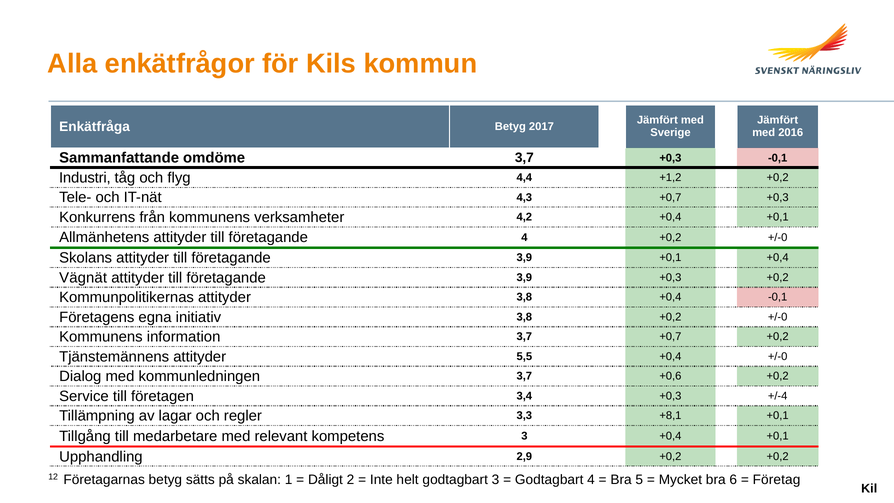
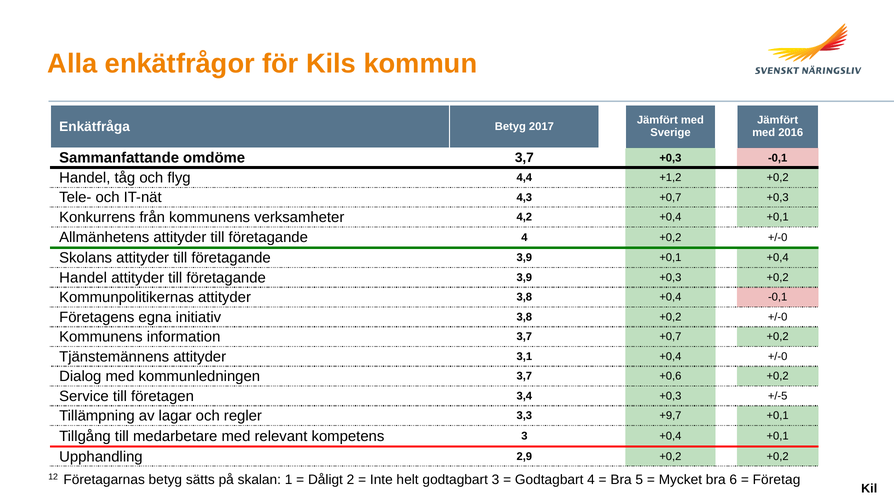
Industri at (85, 178): Industri -> Handel
Vägnät at (83, 278): Vägnät -> Handel
5,5: 5,5 -> 3,1
+/-4: +/-4 -> +/-5
+8,1: +8,1 -> +9,7
